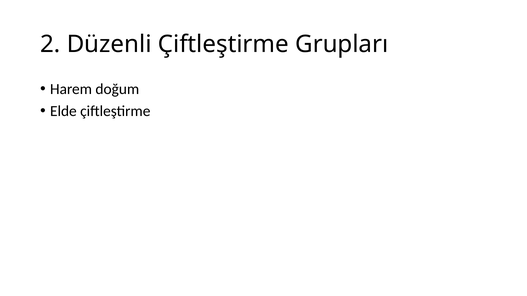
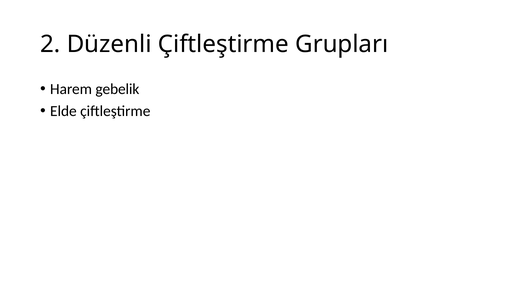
doğum: doğum -> gebelik
